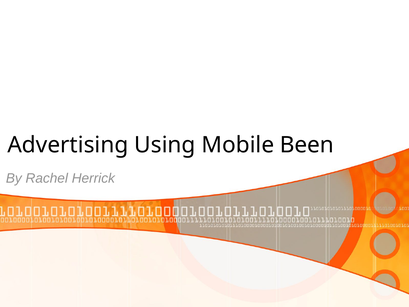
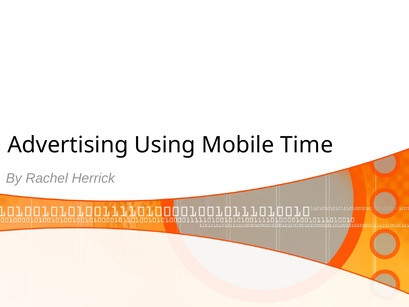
Been: Been -> Time
